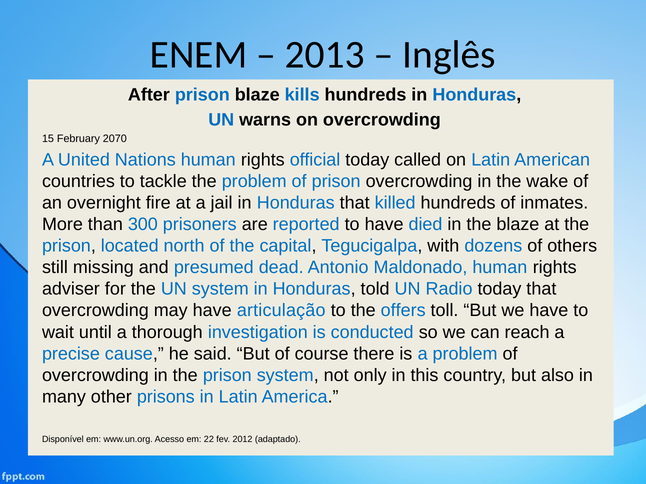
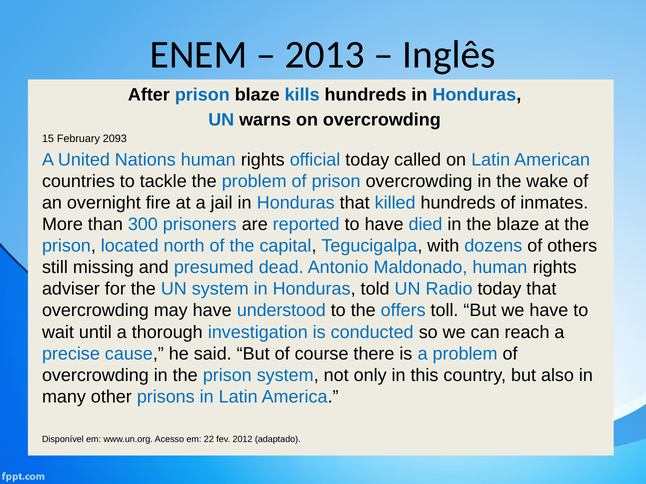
2070: 2070 -> 2093
articulação: articulação -> understood
